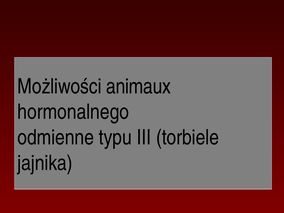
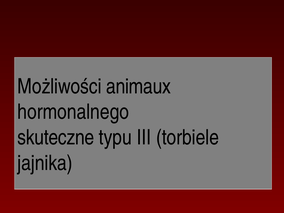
odmienne: odmienne -> skuteczne
